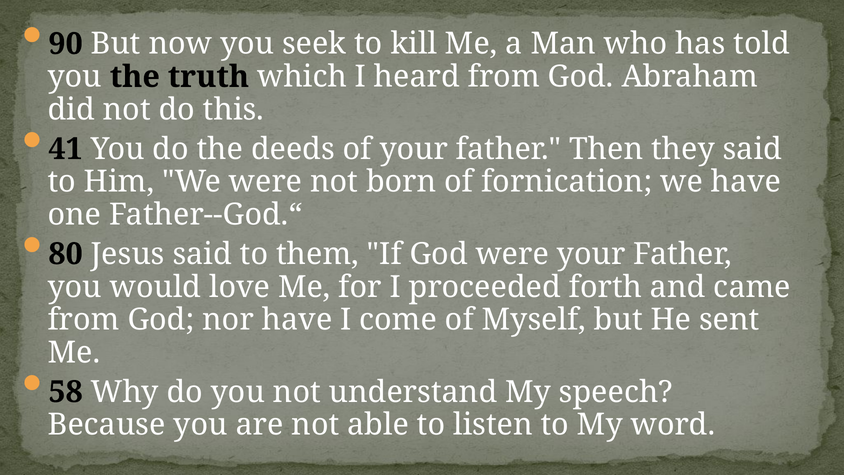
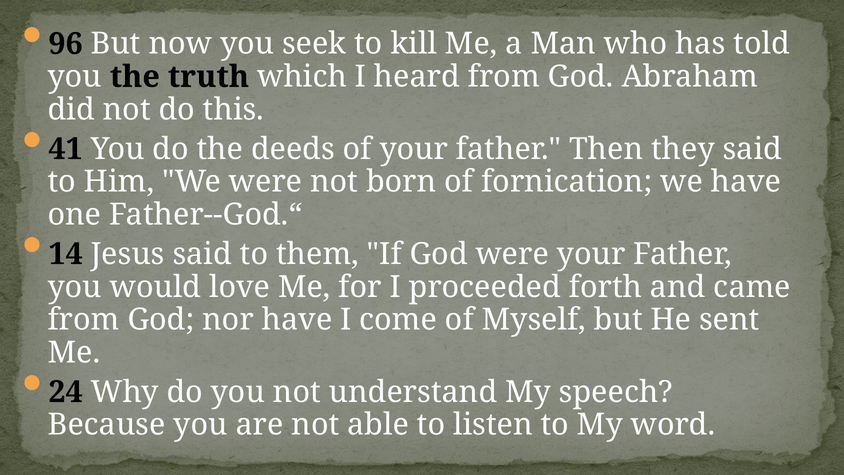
90: 90 -> 96
80: 80 -> 14
58: 58 -> 24
